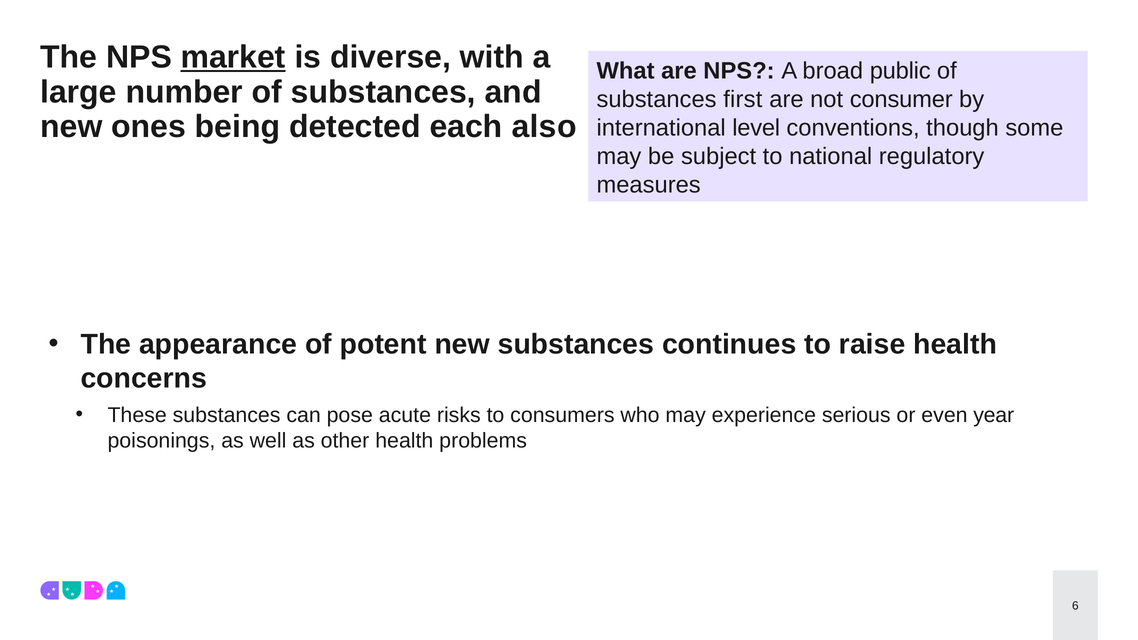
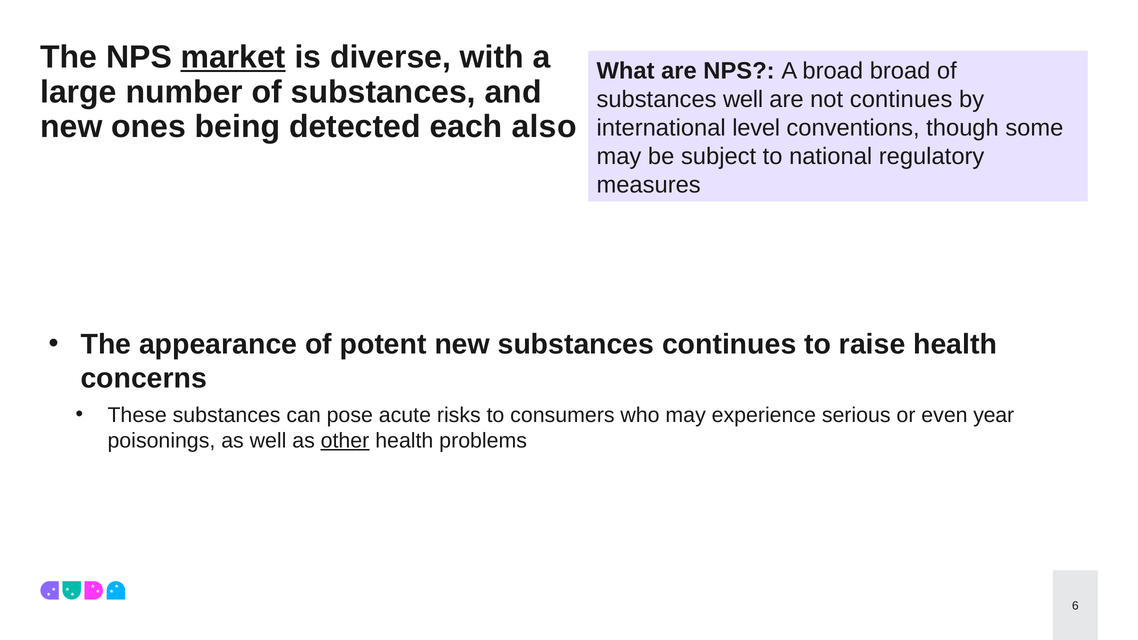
broad public: public -> broad
substances first: first -> well
not consumer: consumer -> continues
other underline: none -> present
